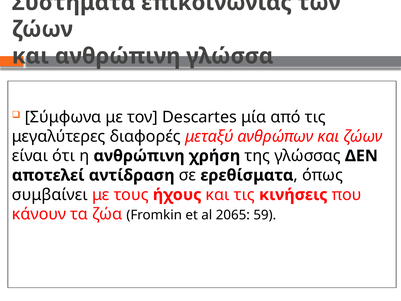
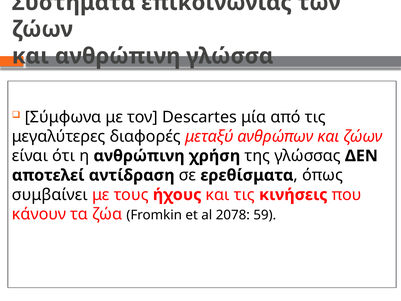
2065: 2065 -> 2078
